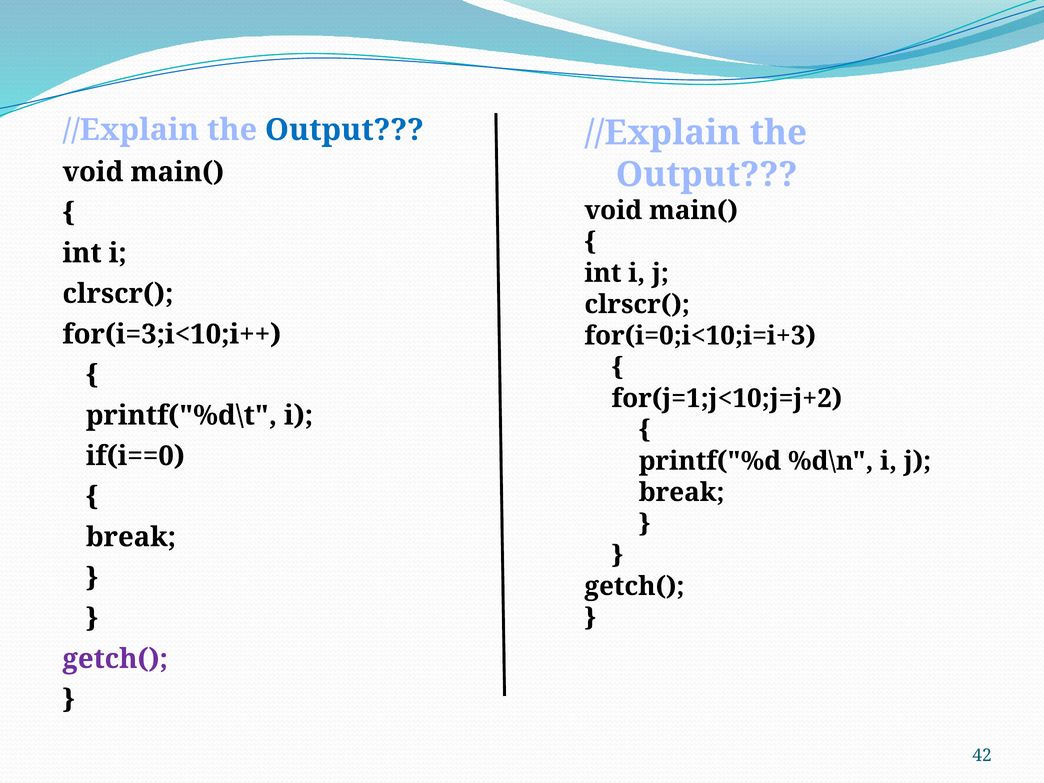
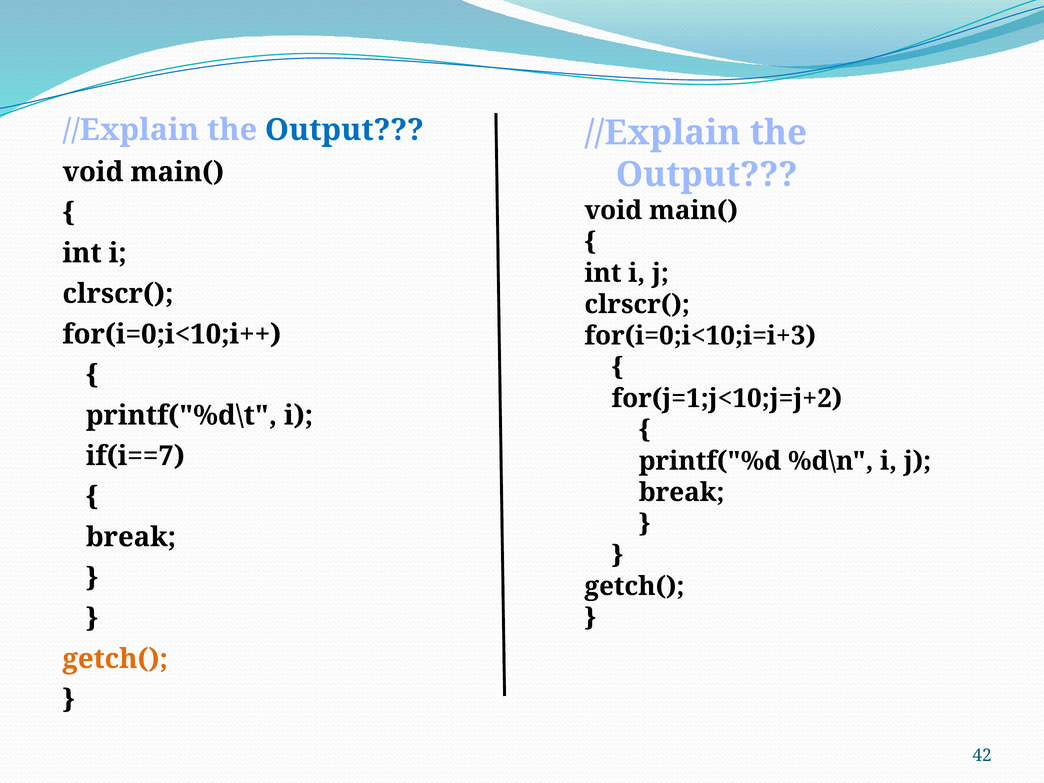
for(i=3;i<10;i++: for(i=3;i<10;i++ -> for(i=0;i<10;i++
if(i==0: if(i==0 -> if(i==7
getch( at (115, 659) colour: purple -> orange
